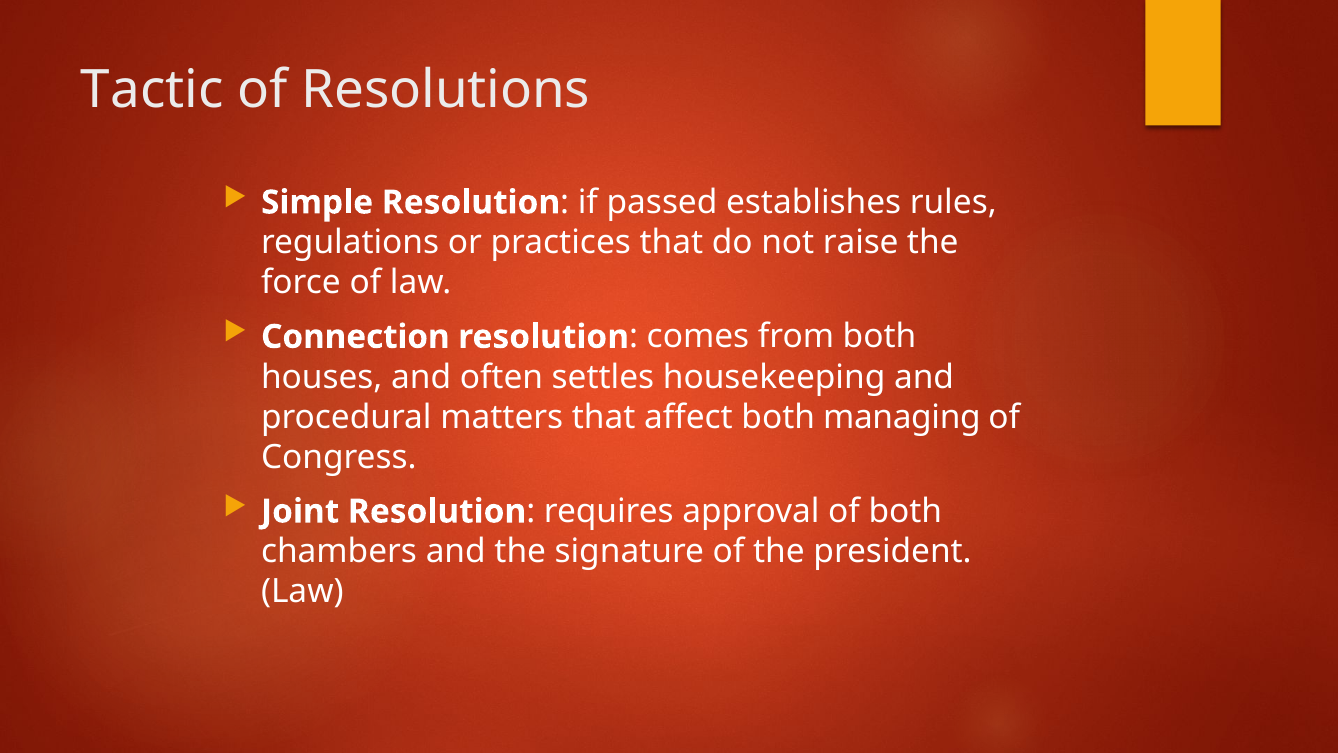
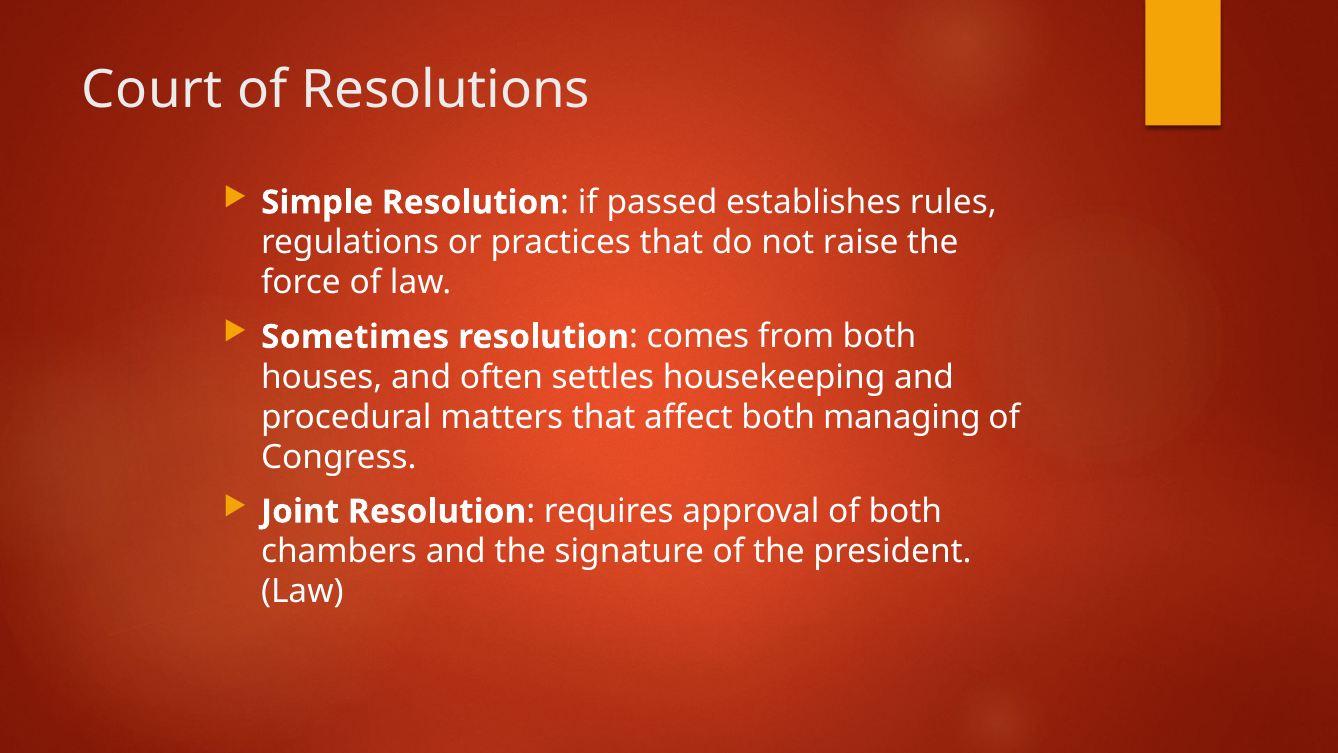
Tactic: Tactic -> Court
Connection: Connection -> Sometimes
